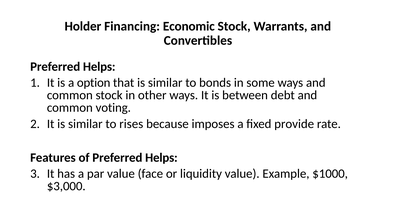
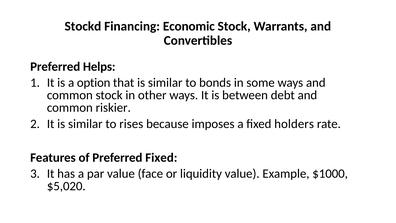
Holder: Holder -> Stockd
voting: voting -> riskier
provide: provide -> holders
of Preferred Helps: Helps -> Fixed
$3,000: $3,000 -> $5,020
